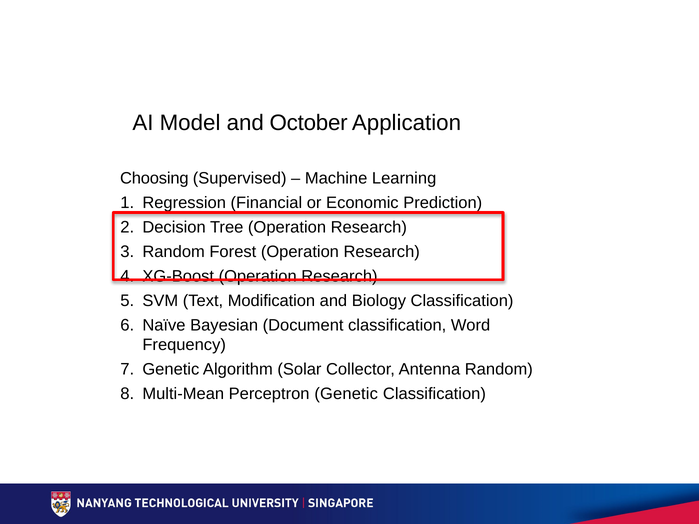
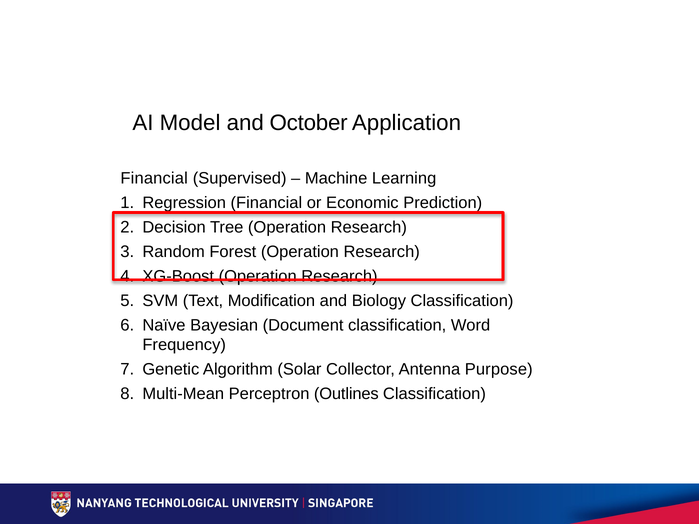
Choosing at (154, 178): Choosing -> Financial
Antenna Random: Random -> Purpose
Perceptron Genetic: Genetic -> Outlines
